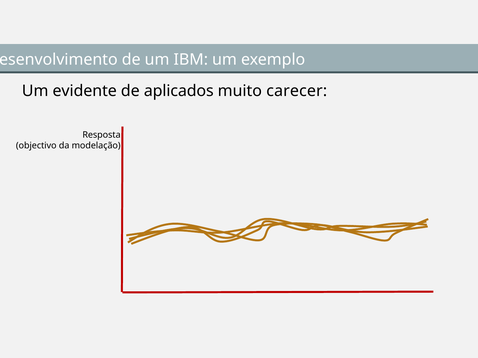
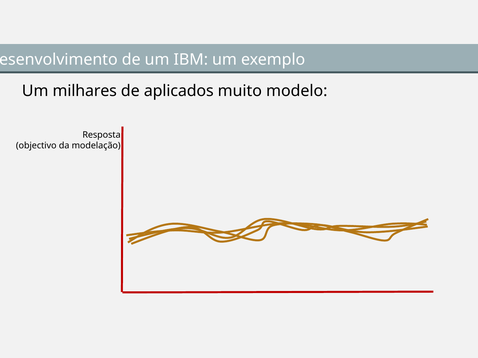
evidente: evidente -> milhares
carecer: carecer -> modelo
